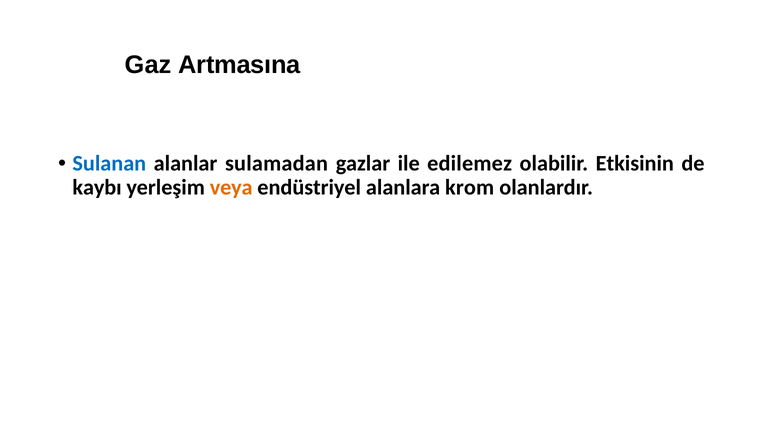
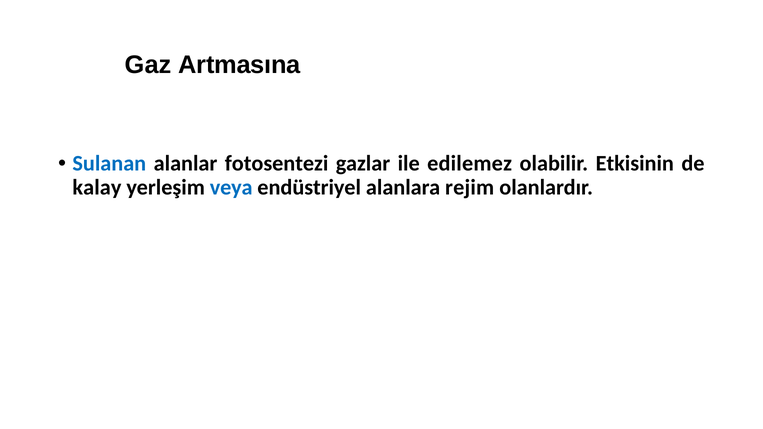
sulamadan: sulamadan -> fotosentezi
kaybı: kaybı -> kalay
veya colour: orange -> blue
krom: krom -> rejim
